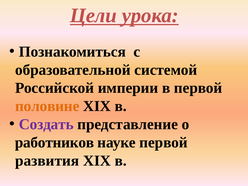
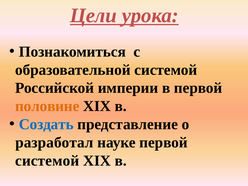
Создать colour: purple -> blue
работников: работников -> разработал
развития at (47, 161): развития -> системой
